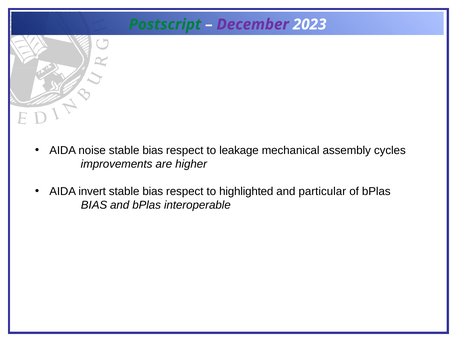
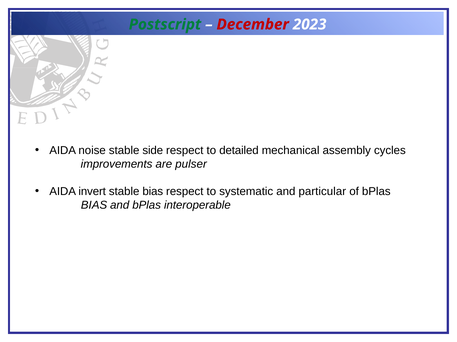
December colour: purple -> red
noise stable bias: bias -> side
leakage: leakage -> detailed
higher: higher -> pulser
highlighted: highlighted -> systematic
